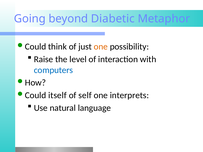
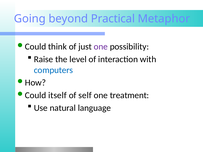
Diabetic: Diabetic -> Practical
one at (101, 47) colour: orange -> purple
interprets: interprets -> treatment
